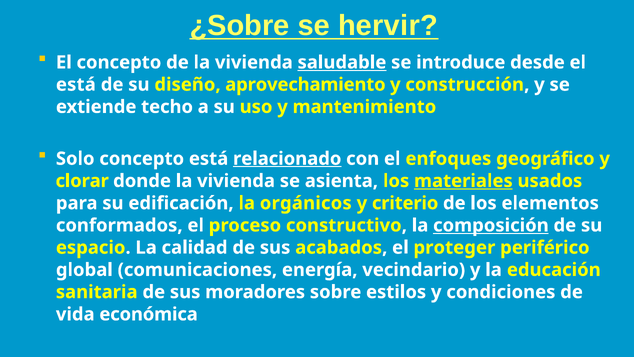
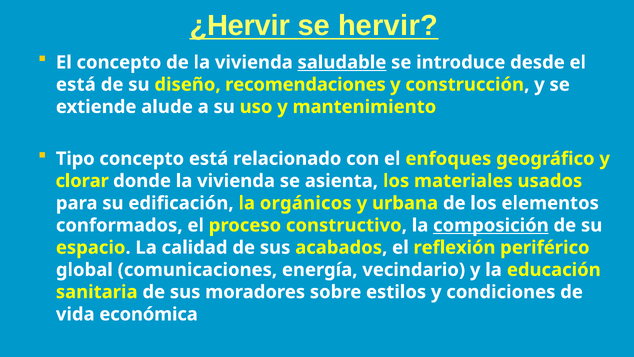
¿Sobre: ¿Sobre -> ¿Hervir
aprovechamiento: aprovechamiento -> recomendaciones
techo: techo -> alude
Solo: Solo -> Tipo
relacionado underline: present -> none
materiales underline: present -> none
criterio: criterio -> urbana
proteger: proteger -> reflexión
